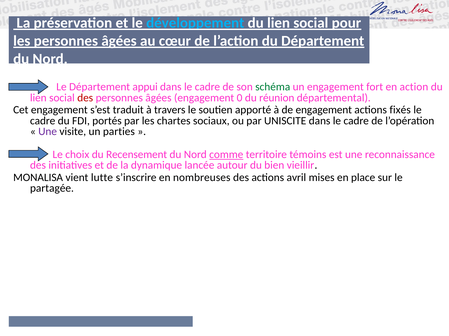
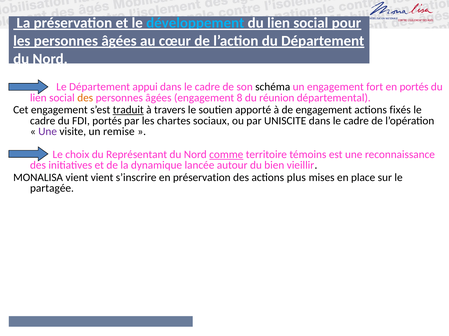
schéma colour: green -> black
en action: action -> portés
des at (85, 98) colour: red -> orange
0: 0 -> 8
traduit underline: none -> present
parties: parties -> remise
Recensement: Recensement -> Représentant
vient lutte: lutte -> vient
en nombreuses: nombreuses -> préservation
avril: avril -> plus
